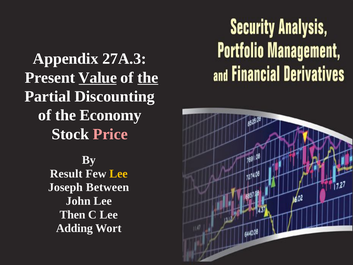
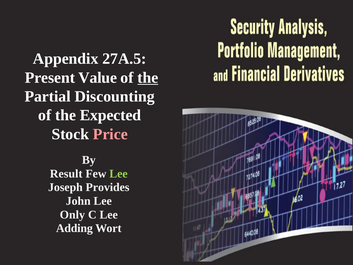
27A.3: 27A.3 -> 27A.5
Value underline: present -> none
Economy: Economy -> Expected
Lee at (119, 174) colour: yellow -> light green
Between: Between -> Provides
Then: Then -> Only
